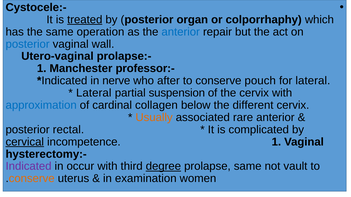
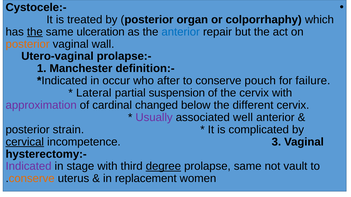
treated underline: present -> none
the at (35, 32) underline: none -> present
operation: operation -> ulceration
posterior at (28, 44) colour: blue -> orange
professor:-: professor:- -> definition:-
nerve: nerve -> occur
for lateral: lateral -> failure
approximation colour: blue -> purple
collagen: collagen -> changed
Usually colour: orange -> purple
rare: rare -> well
rectal: rectal -> strain
incompetence 1: 1 -> 3
occur: occur -> stage
examination: examination -> replacement
